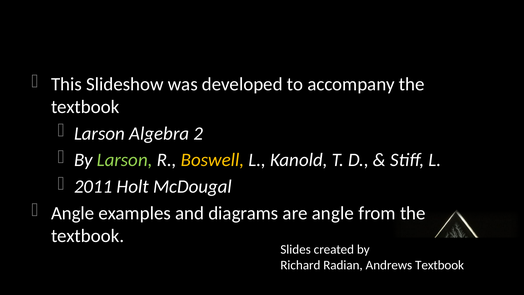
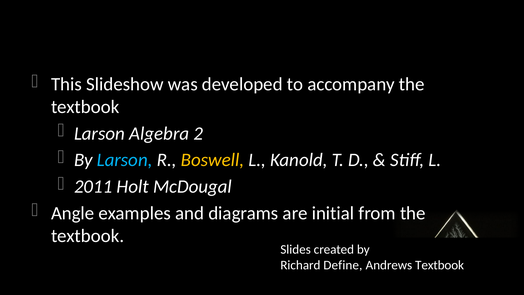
Larson at (125, 160) colour: light green -> light blue
are angle: angle -> initial
Radian: Radian -> Define
